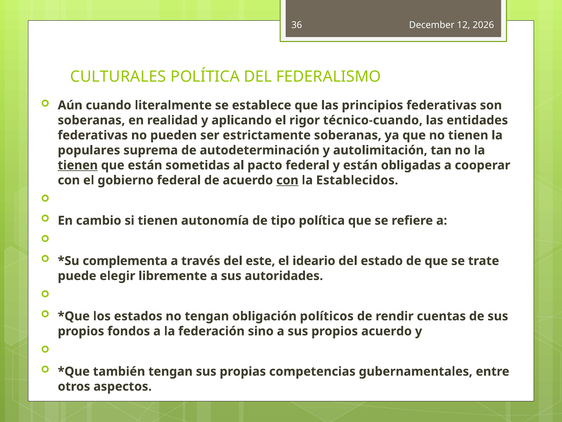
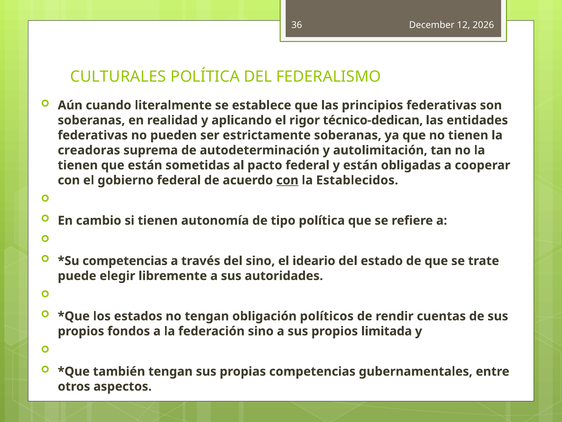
técnico-cuando: técnico-cuando -> técnico-dedican
populares: populares -> creadoras
tienen at (78, 165) underline: present -> none
complementa at (125, 261): complementa -> competencias
del este: este -> sino
propios acuerdo: acuerdo -> limitada
